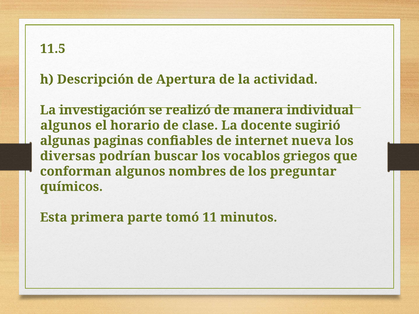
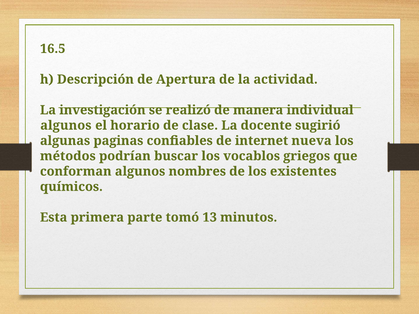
11.5: 11.5 -> 16.5
diversas: diversas -> métodos
preguntar: preguntar -> existentes
11: 11 -> 13
